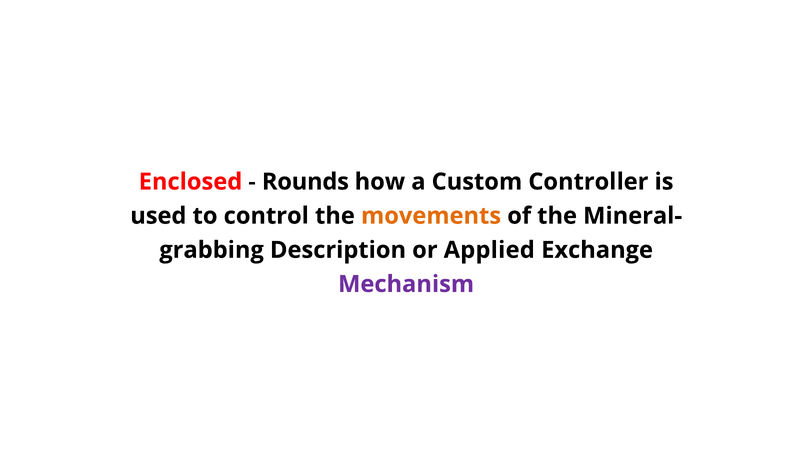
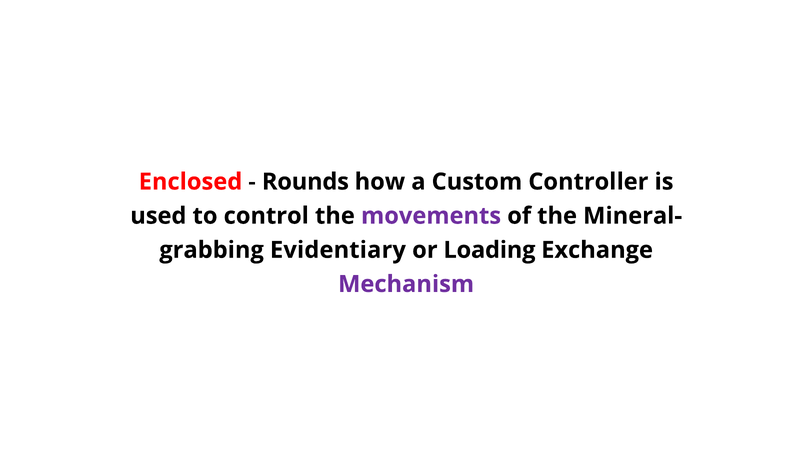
movements colour: orange -> purple
Description: Description -> Evidentiary
Applied: Applied -> Loading
